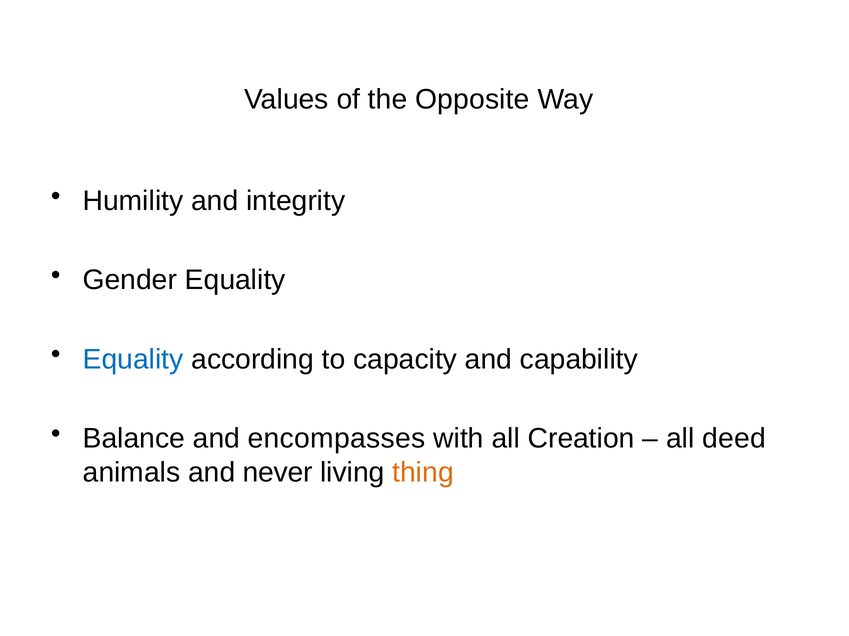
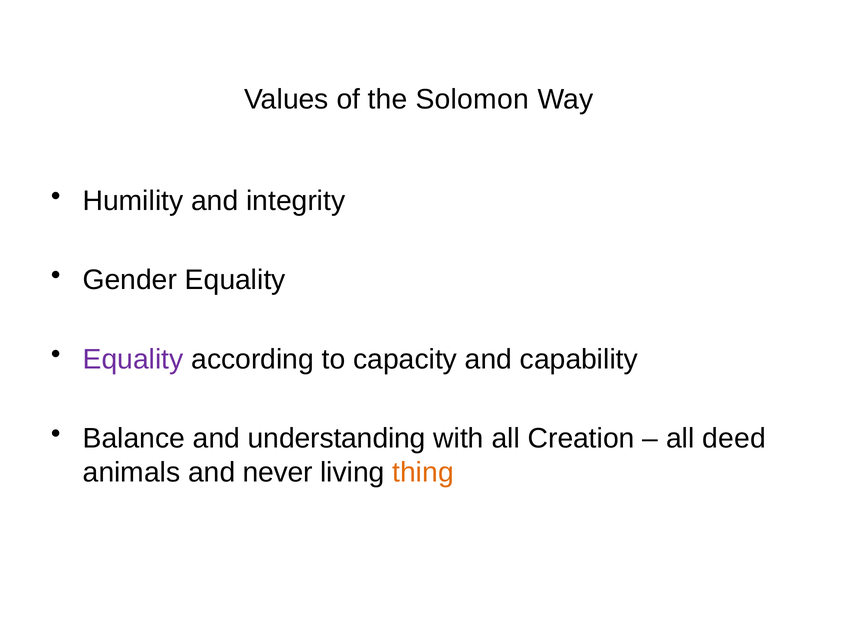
Opposite: Opposite -> Solomon
Equality at (133, 360) colour: blue -> purple
encompasses: encompasses -> understanding
